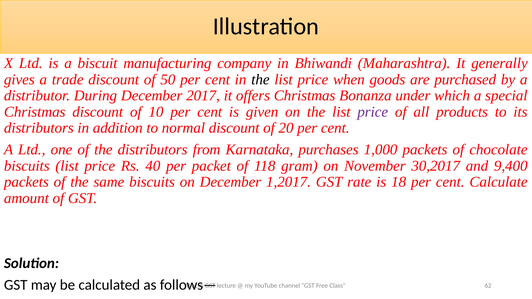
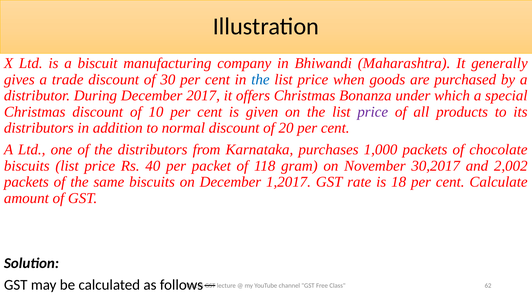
50: 50 -> 30
the at (260, 80) colour: black -> blue
9,400: 9,400 -> 2,002
